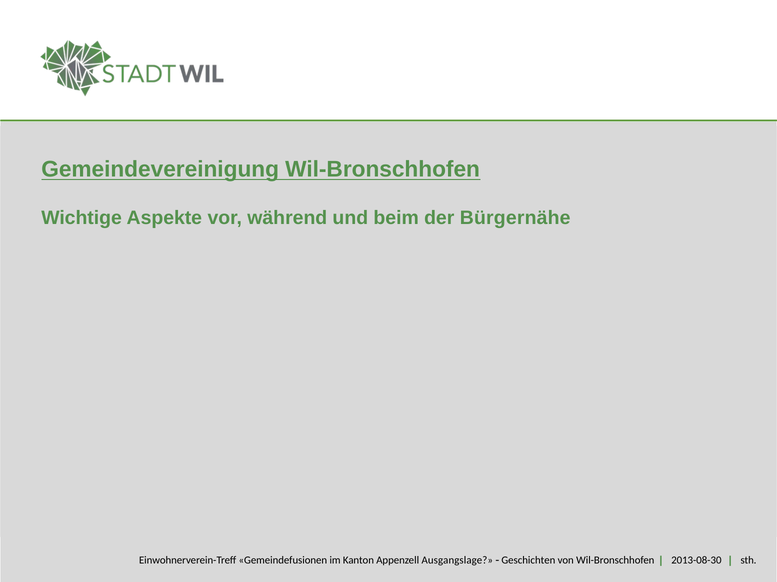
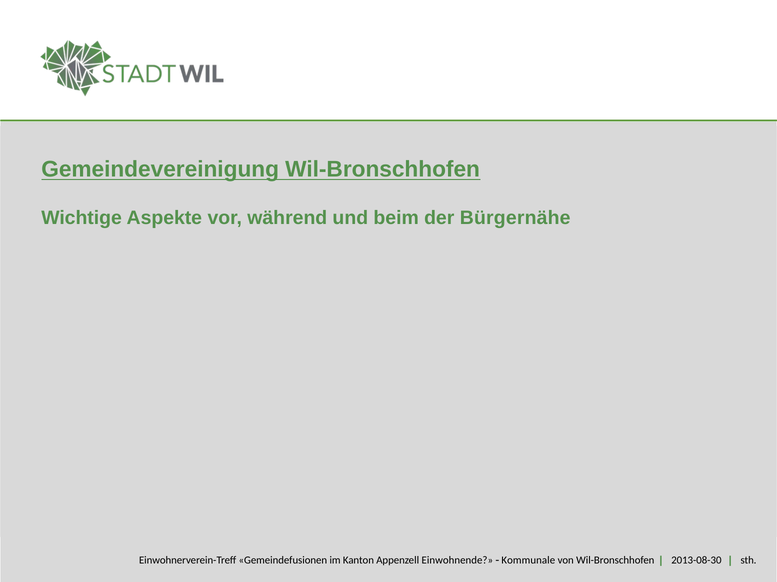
Ausgangslage: Ausgangslage -> Einwohnende
Geschichten: Geschichten -> Kommunale
